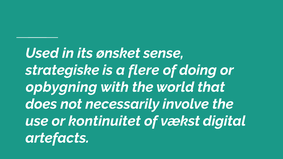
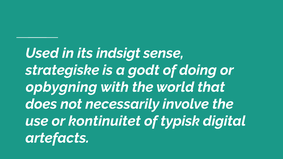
ønsket: ønsket -> indsigt
flere: flere -> godt
vækst: vækst -> typisk
